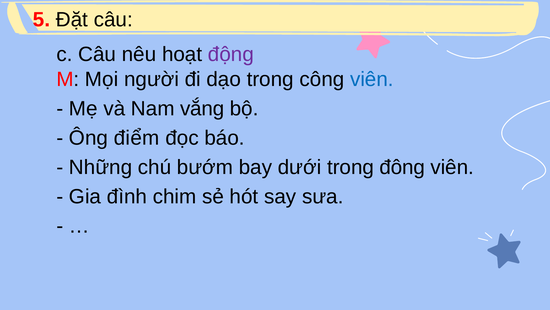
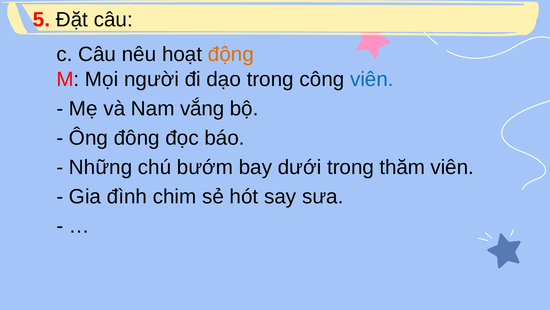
động colour: purple -> orange
điểm: điểm -> đông
đông: đông -> thăm
